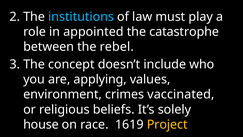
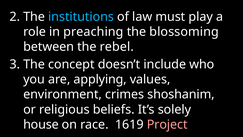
appointed: appointed -> preaching
catastrophe: catastrophe -> blossoming
vaccinated: vaccinated -> shoshanim
Project colour: yellow -> pink
